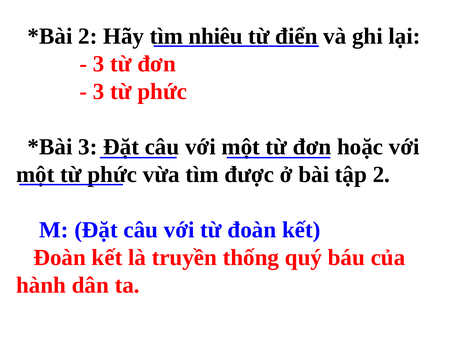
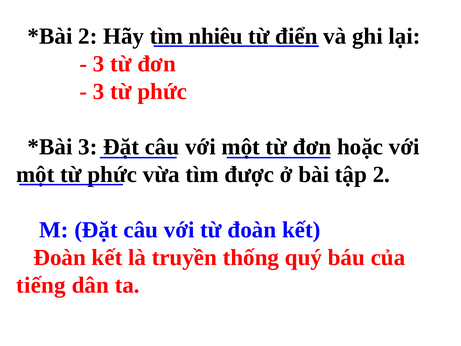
hành: hành -> tiếng
